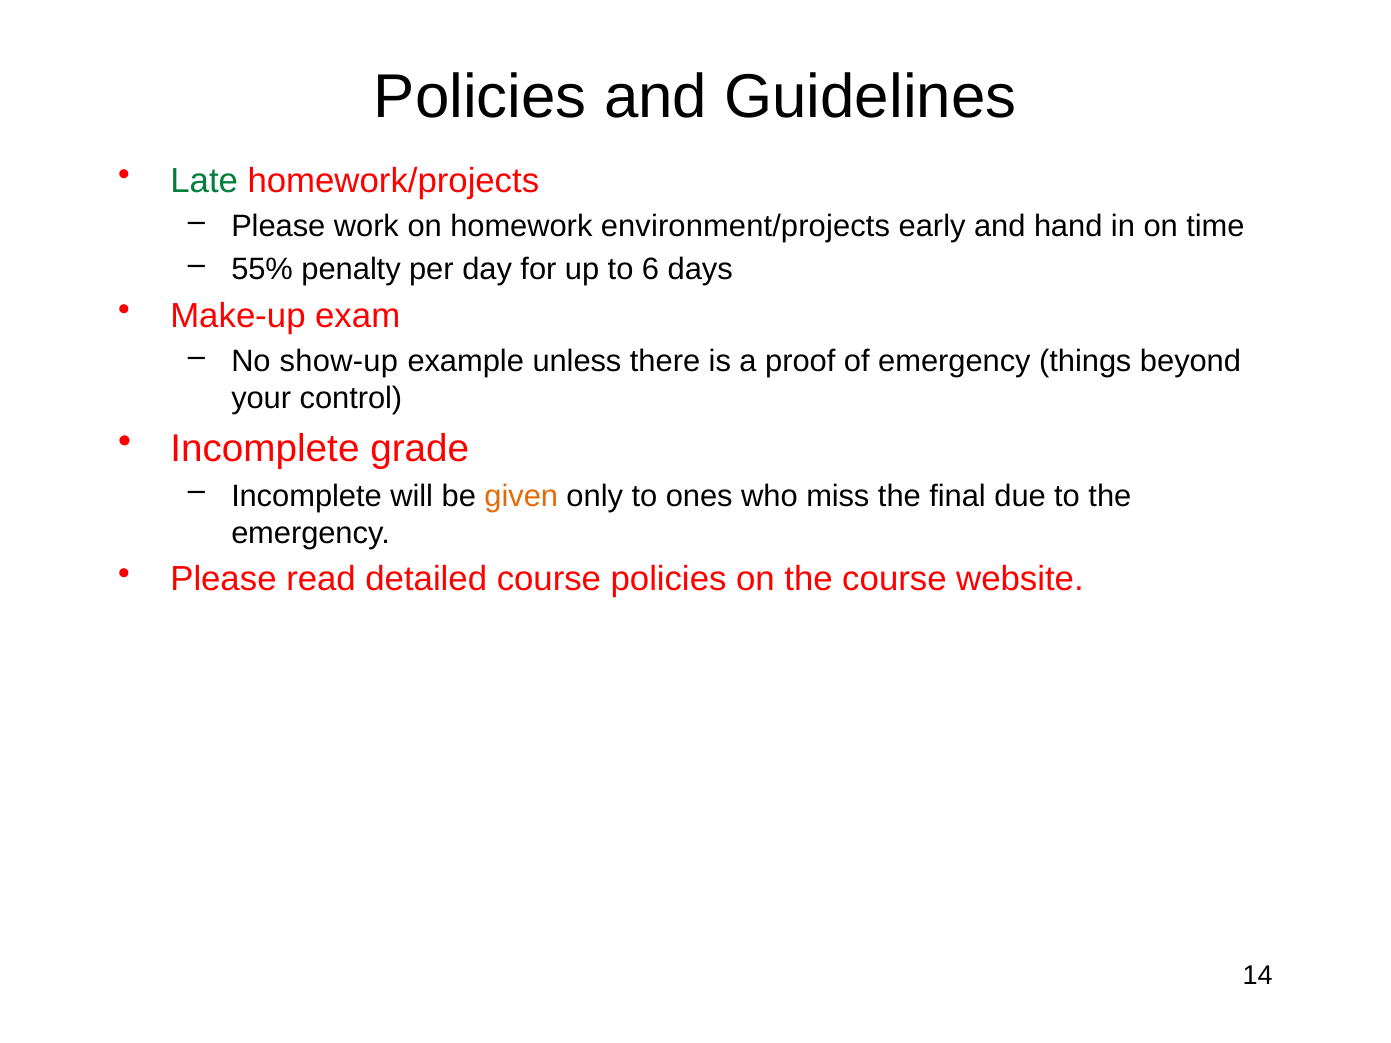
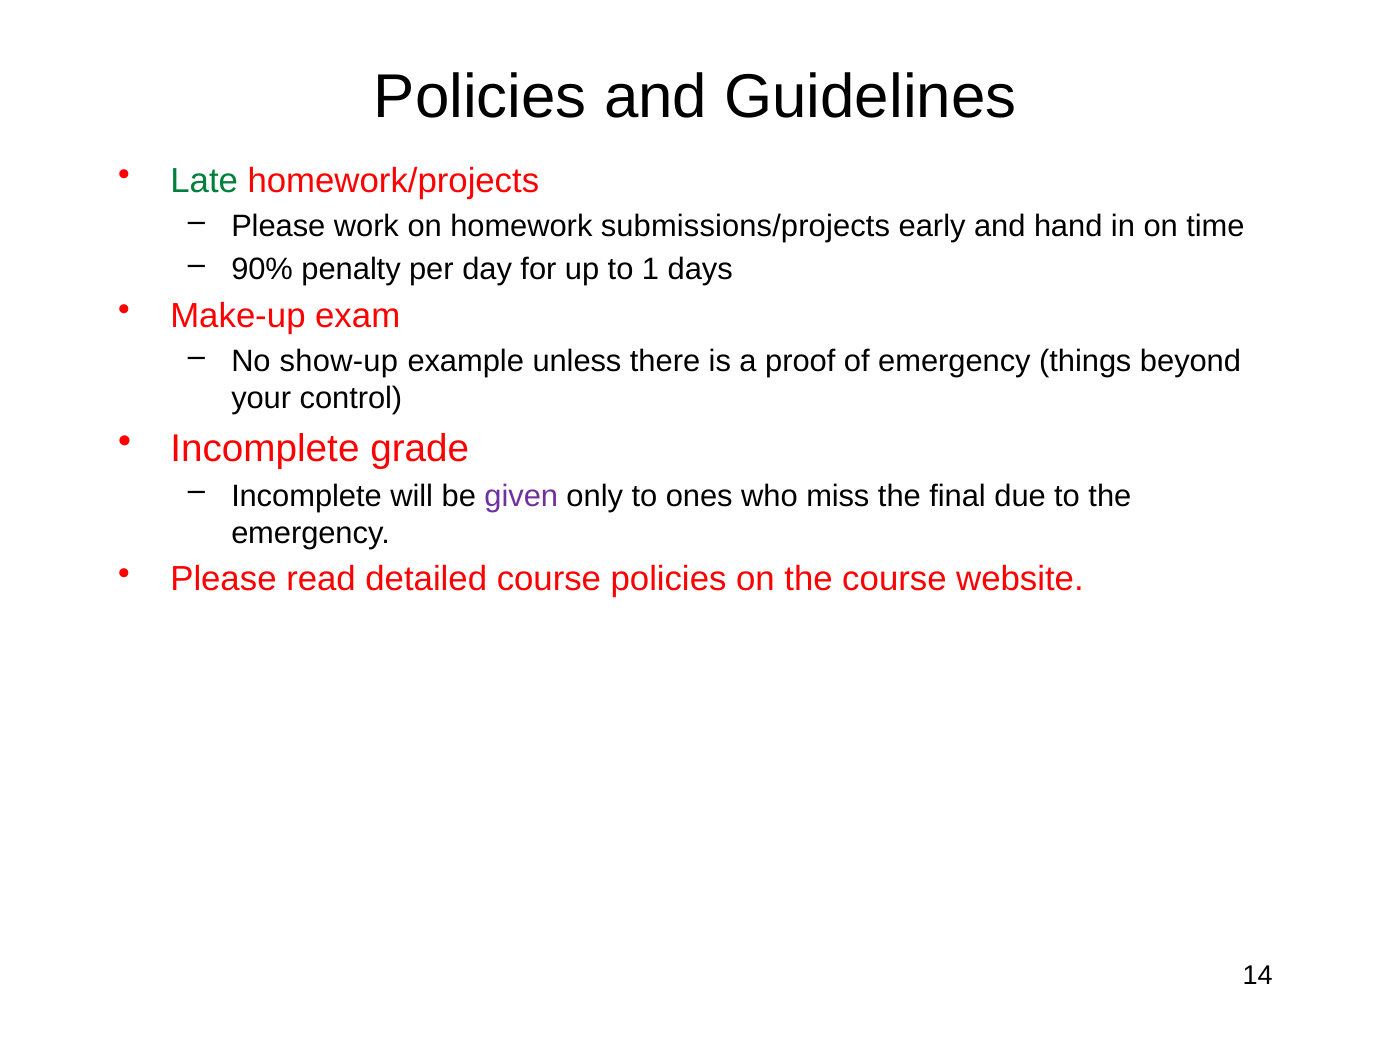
environment/projects: environment/projects -> submissions/projects
55%: 55% -> 90%
6: 6 -> 1
given colour: orange -> purple
